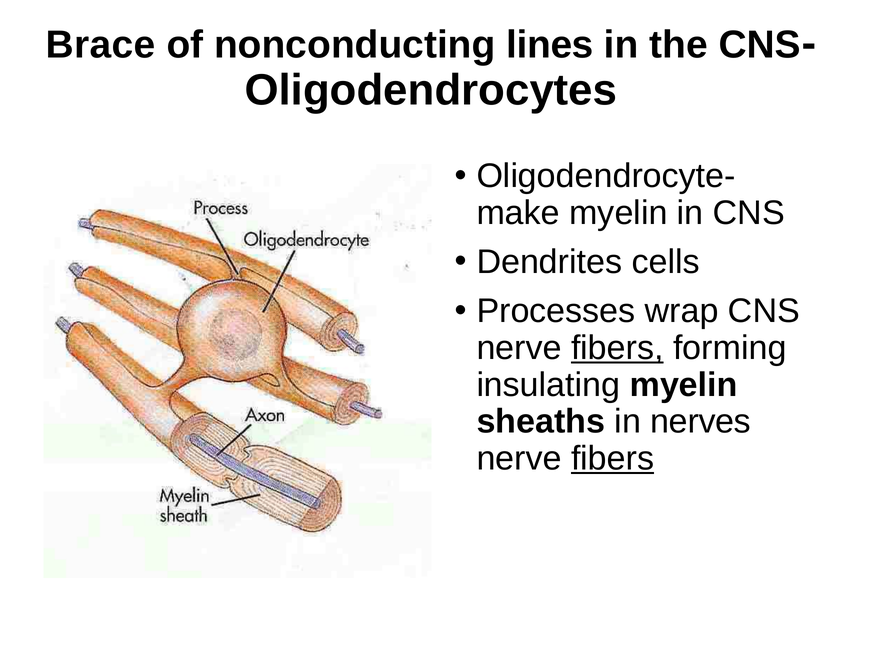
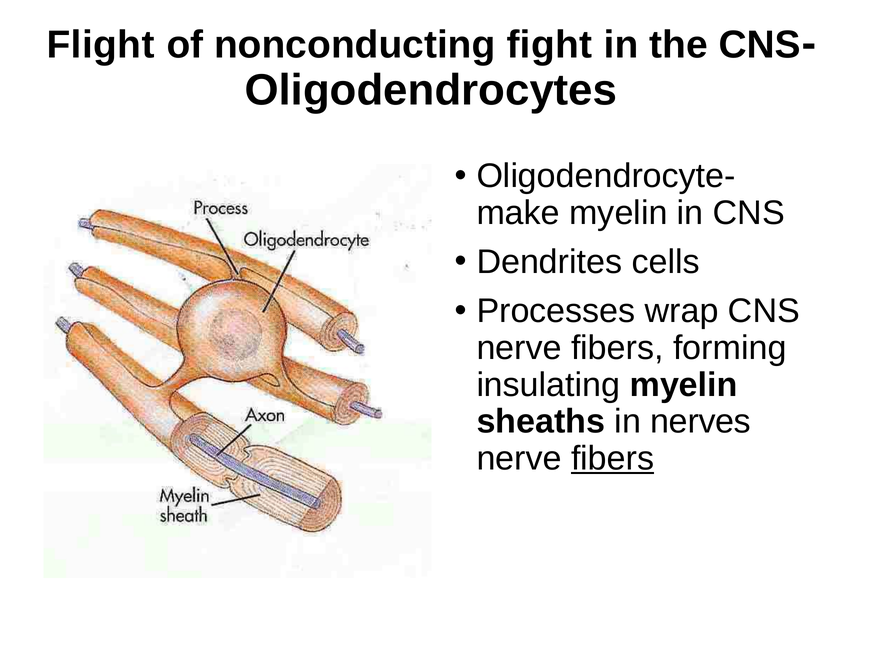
Brace: Brace -> Flight
lines: lines -> fight
fibers at (617, 348) underline: present -> none
